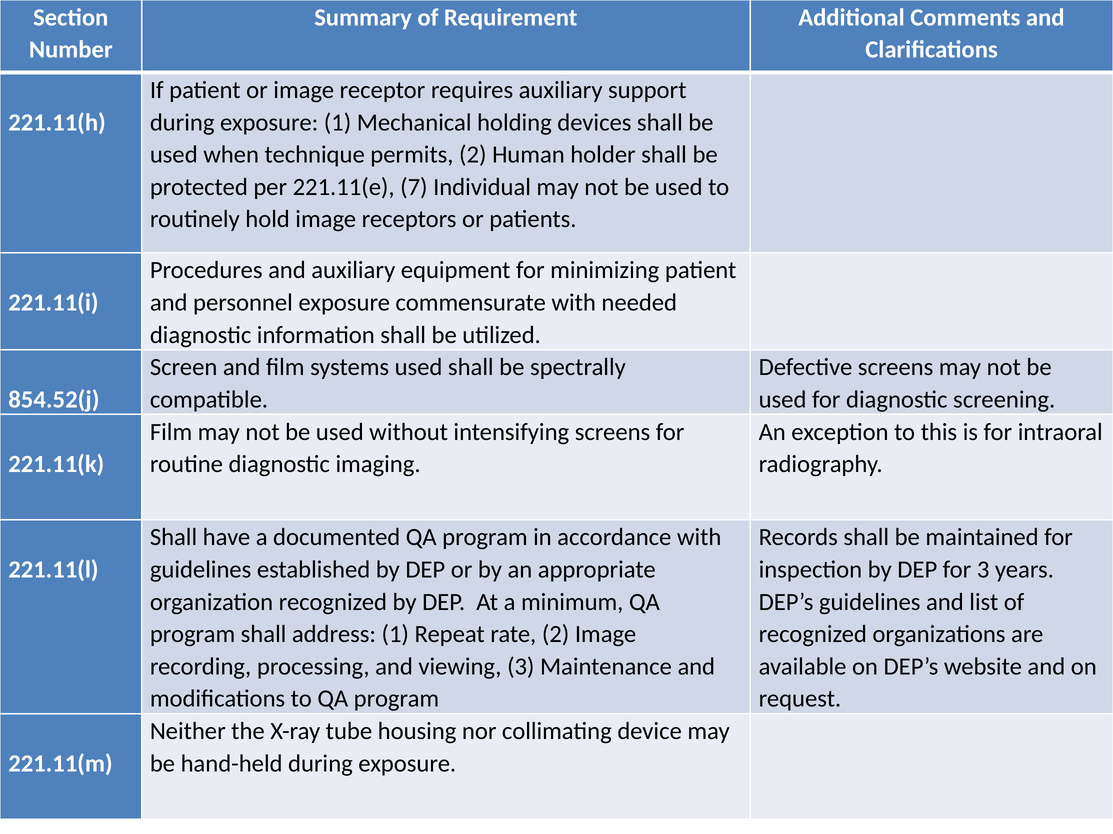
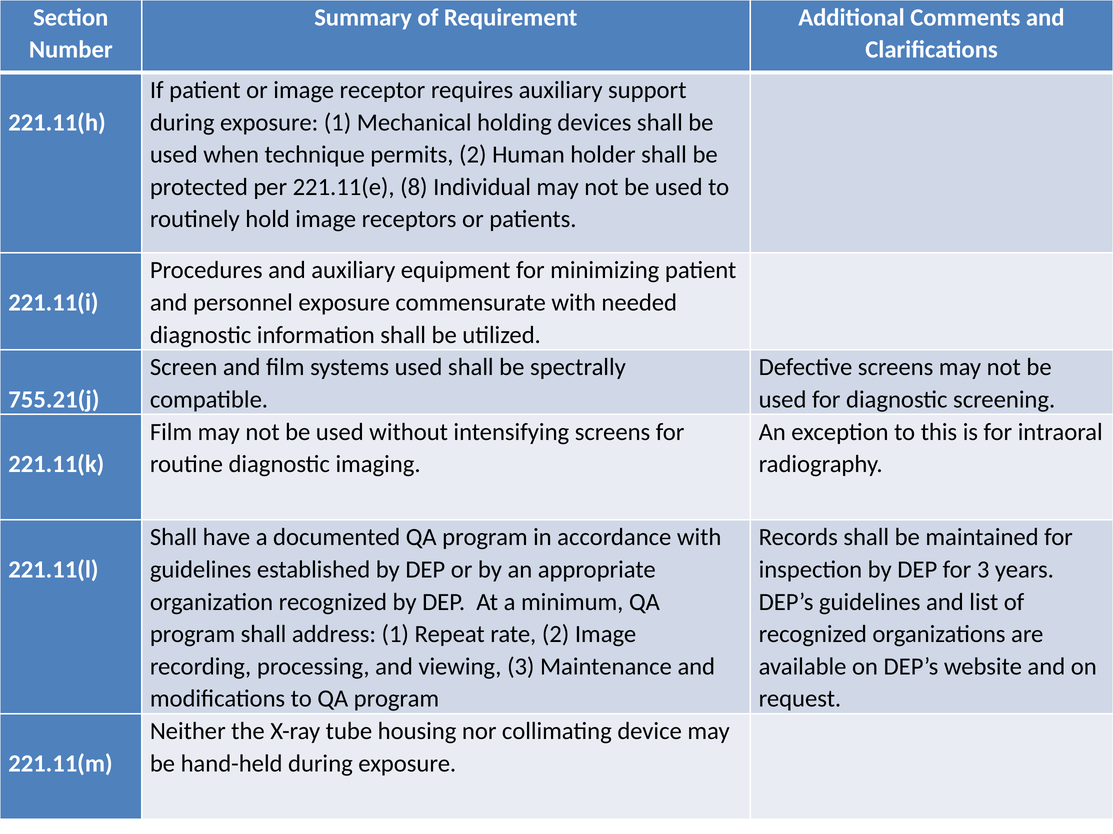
7: 7 -> 8
854.52(j: 854.52(j -> 755.21(j
